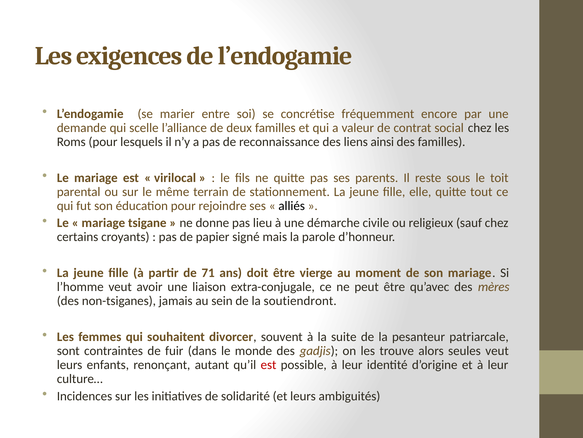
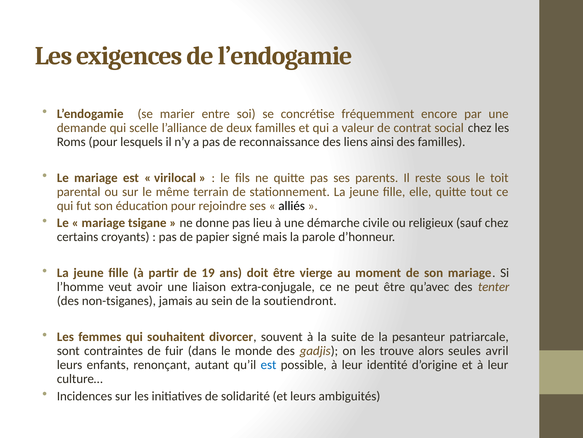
71: 71 -> 19
mères: mères -> tenter
seules veut: veut -> avril
est at (268, 364) colour: red -> blue
